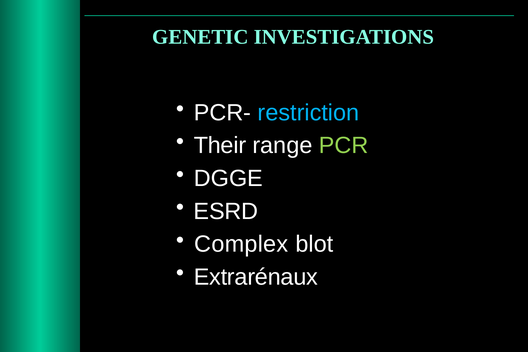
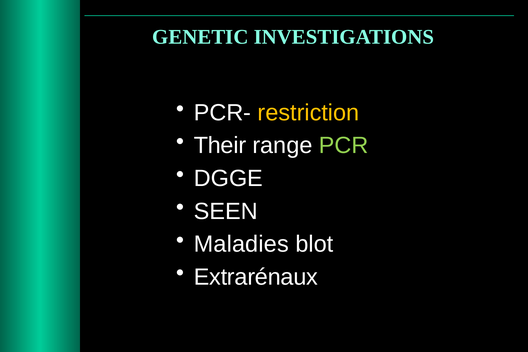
restriction colour: light blue -> yellow
ESRD: ESRD -> SEEN
Complex: Complex -> Maladies
